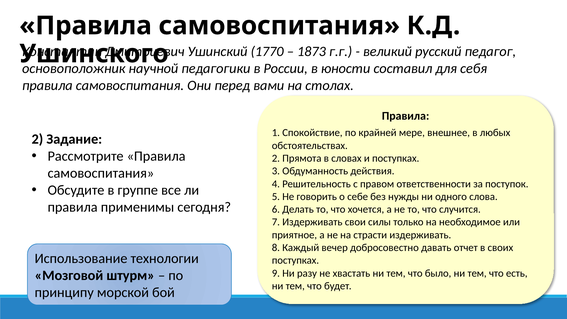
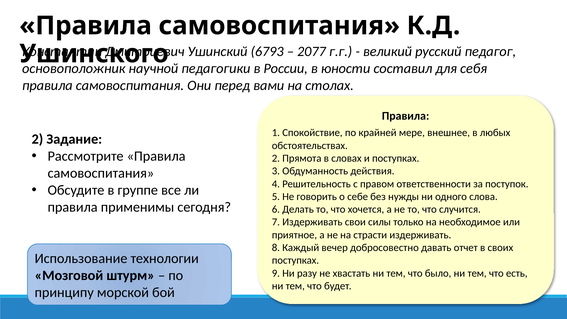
1770: 1770 -> 6793
1873: 1873 -> 2077
